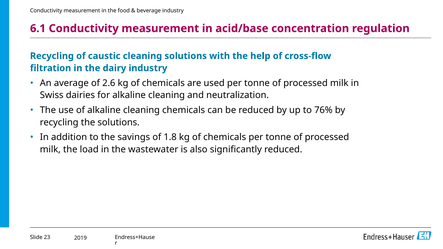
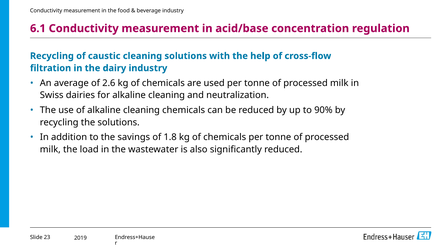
76%: 76% -> 90%
